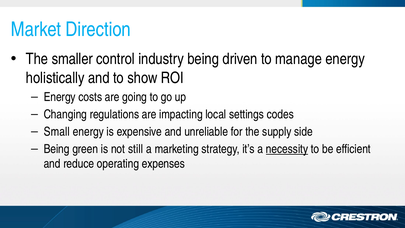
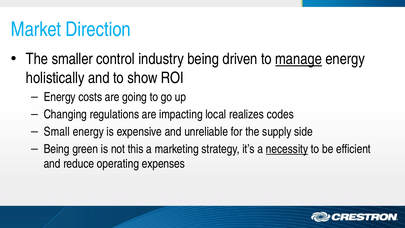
manage underline: none -> present
settings: settings -> realizes
still: still -> this
